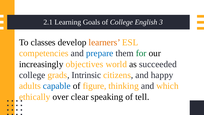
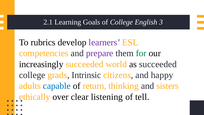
classes: classes -> rubrics
learners colour: orange -> purple
prepare colour: blue -> purple
increasingly objectives: objectives -> succeeded
figure: figure -> return
which: which -> sisters
speaking: speaking -> listening
